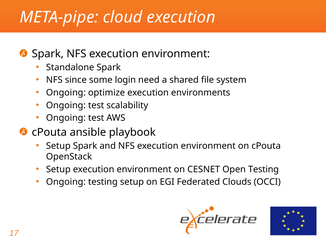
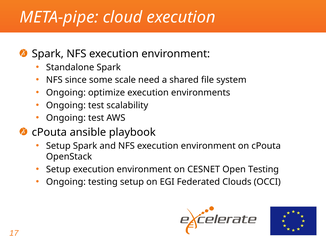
login: login -> scale
